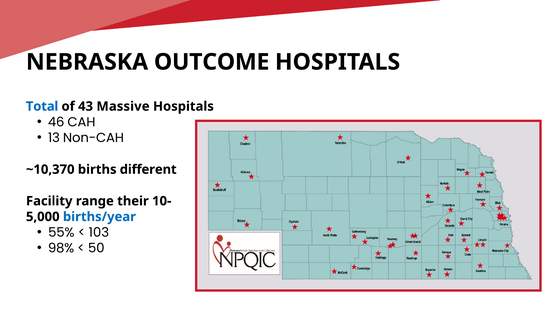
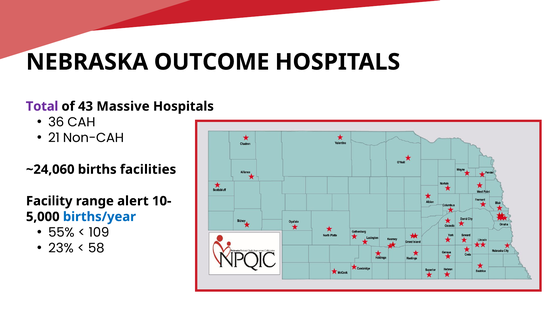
Total colour: blue -> purple
46: 46 -> 36
13: 13 -> 21
~10,370: ~10,370 -> ~24,060
different: different -> facilities
their: their -> alert
103: 103 -> 109
98%: 98% -> 23%
50: 50 -> 58
